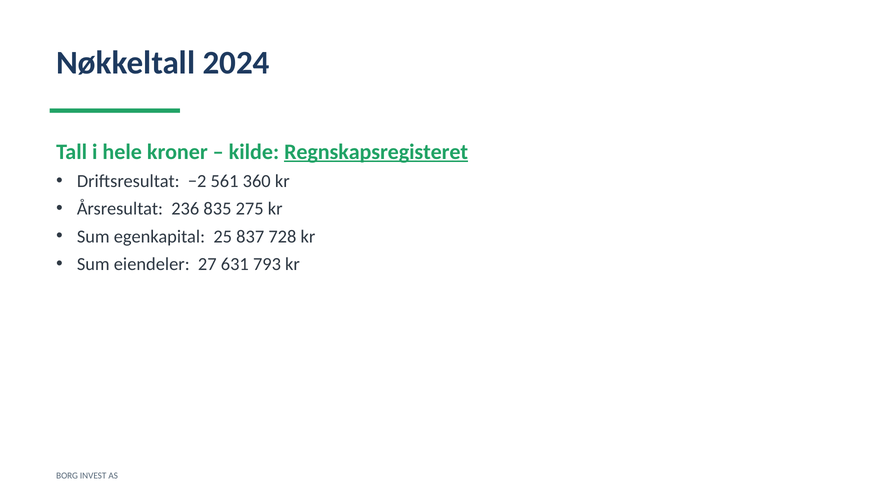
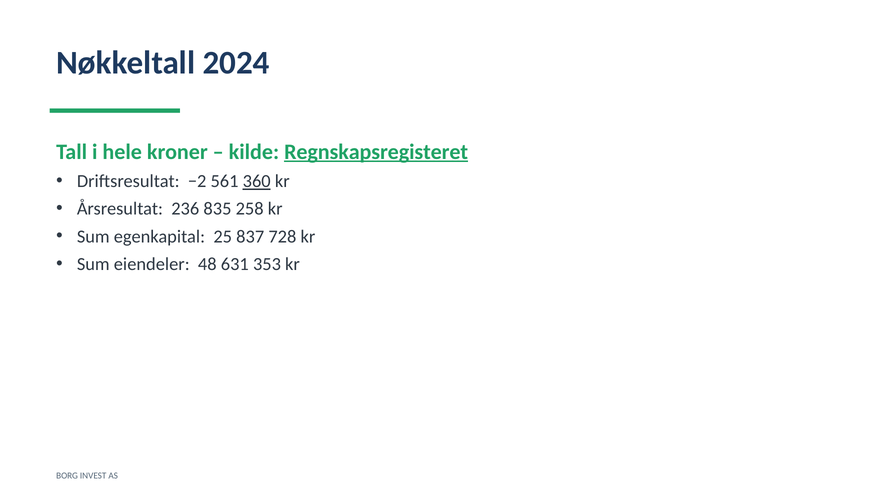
360 underline: none -> present
275: 275 -> 258
27: 27 -> 48
793: 793 -> 353
